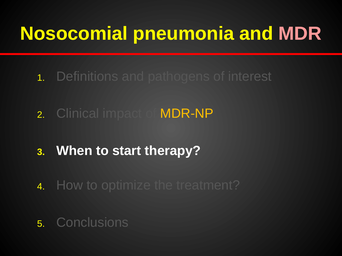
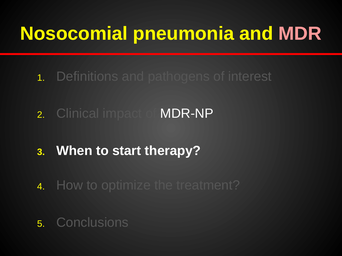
MDR-NP colour: yellow -> white
